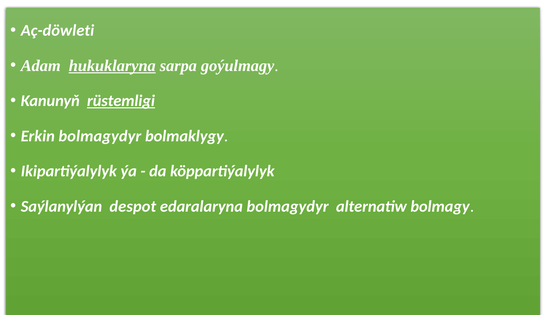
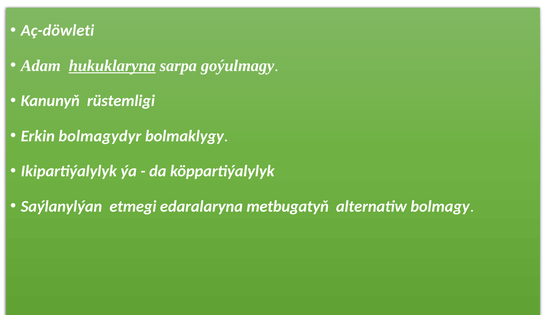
rüstemligi underline: present -> none
despot: despot -> etmegi
edaralaryna bolmagydyr: bolmagydyr -> metbugatyň
